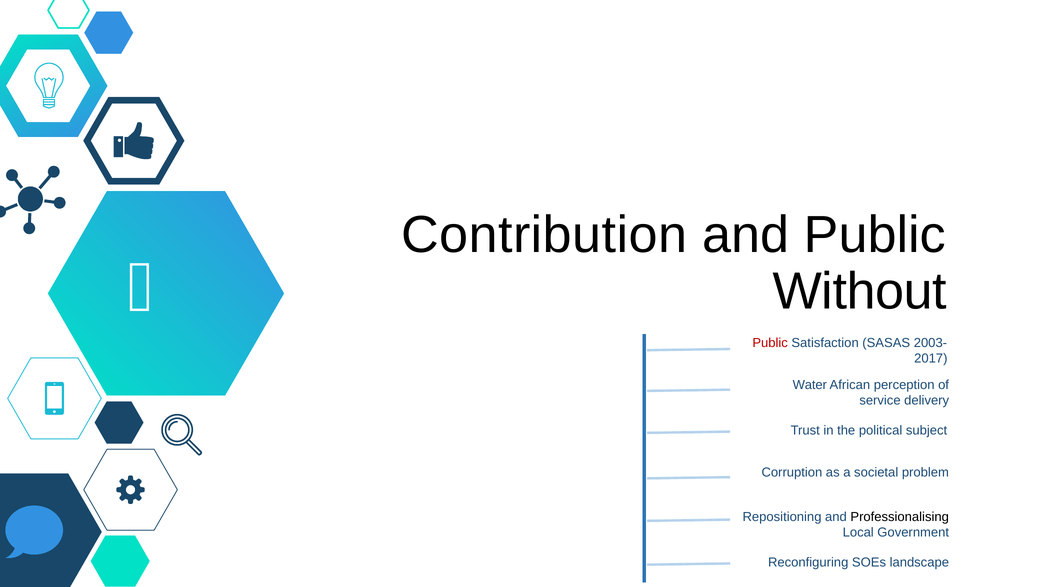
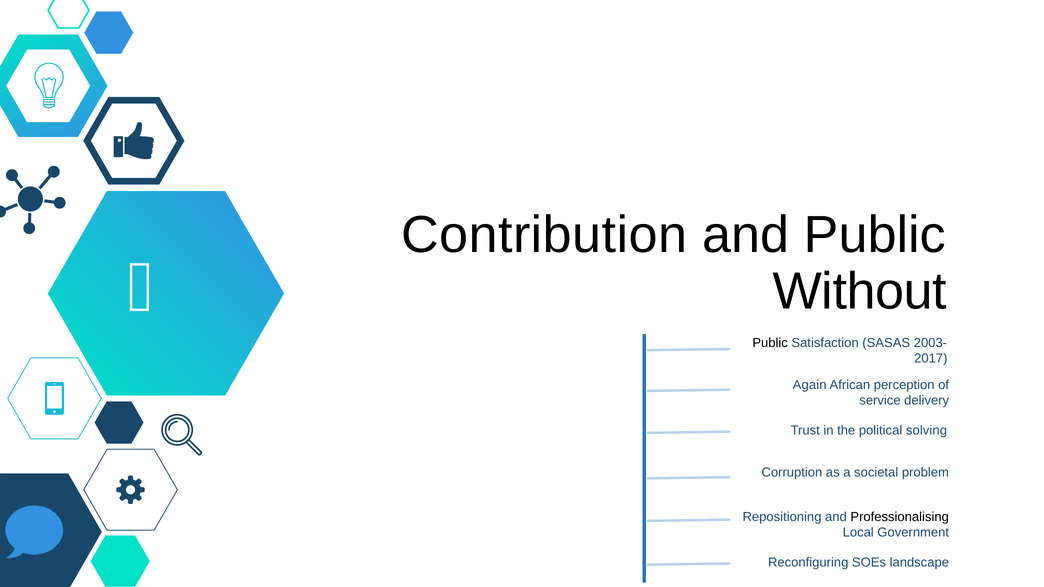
Public at (770, 343) colour: red -> black
Water: Water -> Again
subject: subject -> solving
